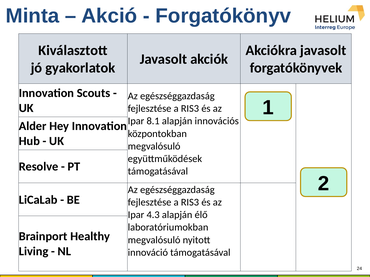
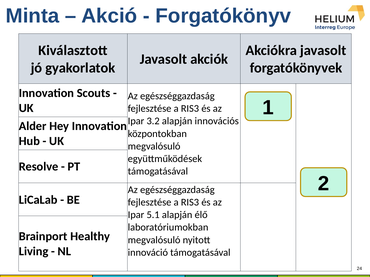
8.1: 8.1 -> 3.2
4.3: 4.3 -> 5.1
